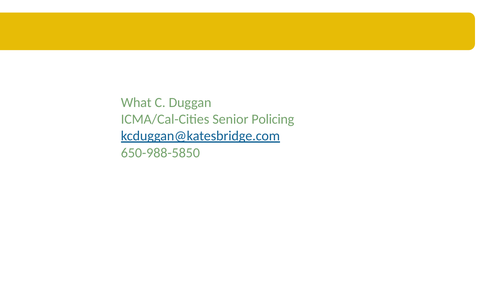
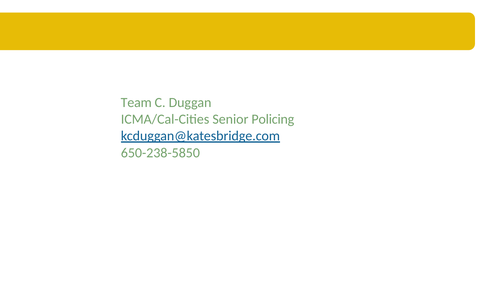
What: What -> Team
650-988-5850: 650-988-5850 -> 650-238-5850
